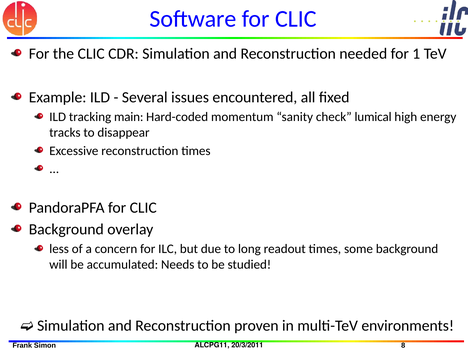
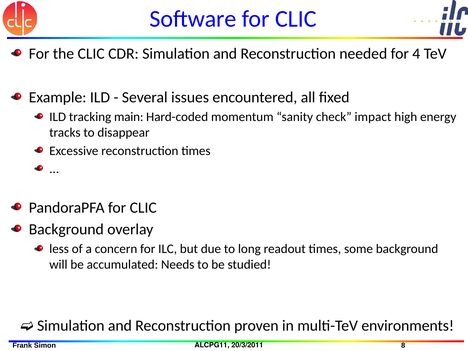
1: 1 -> 4
lumical: lumical -> impact
